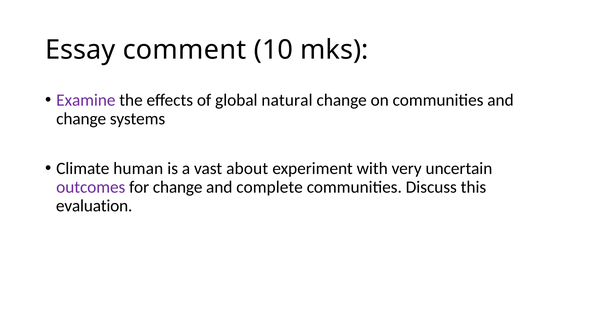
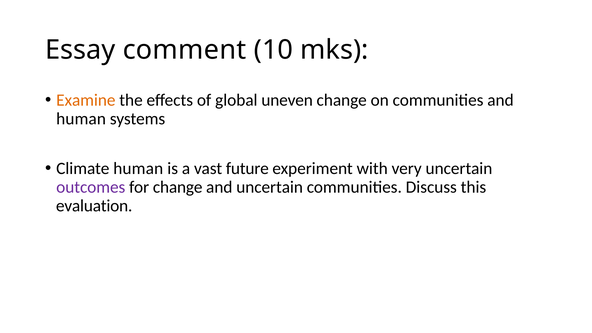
Examine colour: purple -> orange
natural: natural -> uneven
change at (81, 119): change -> human
about: about -> future
and complete: complete -> uncertain
